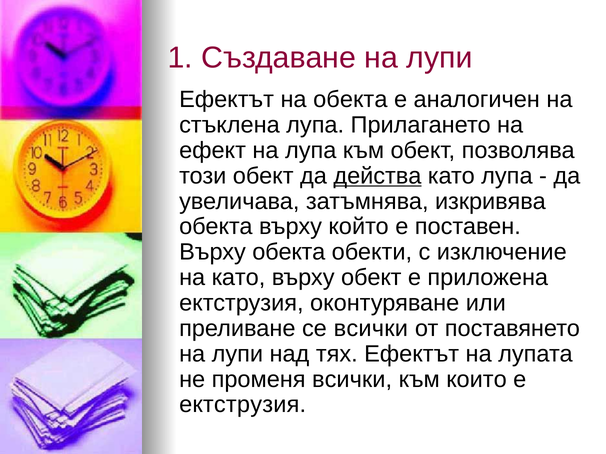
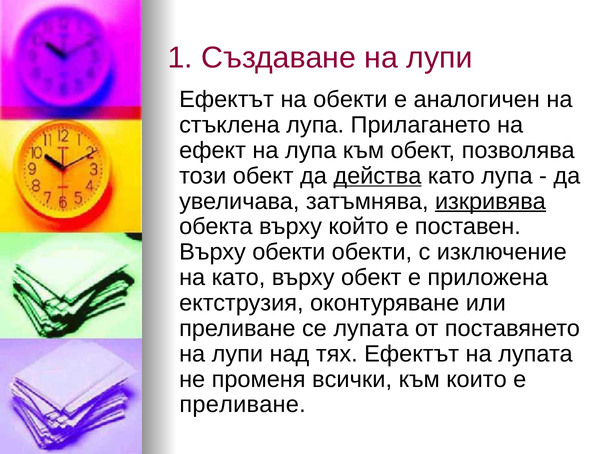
на обекта: обекта -> обекти
изкривява underline: none -> present
Върху обекта: обекта -> обекти
се всички: всички -> лупата
ектструзия at (243, 405): ектструзия -> преливане
